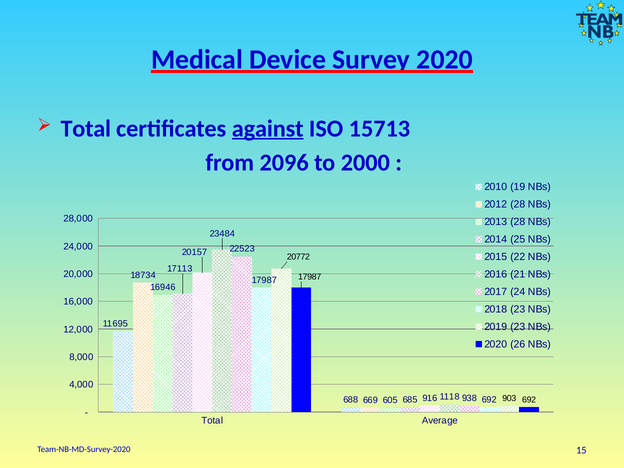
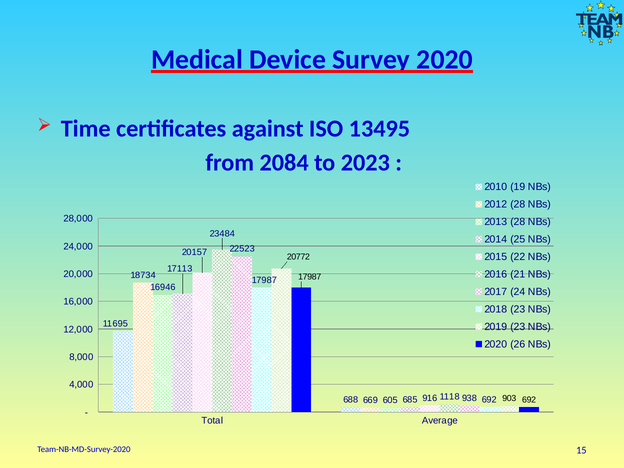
Total at (86, 129): Total -> Time
against underline: present -> none
15713: 15713 -> 13495
2096: 2096 -> 2084
2000: 2000 -> 2023
